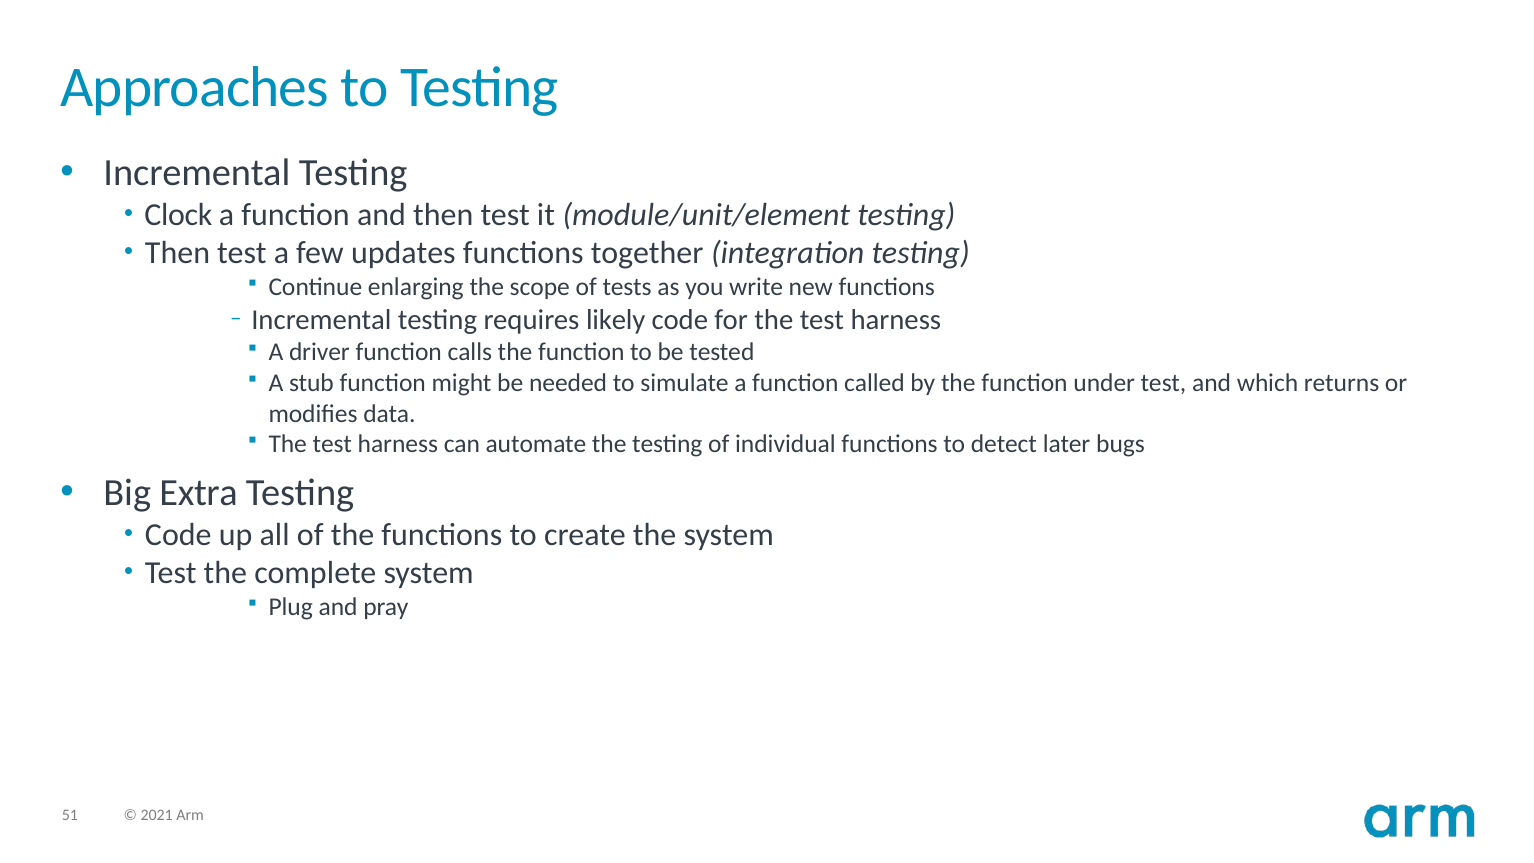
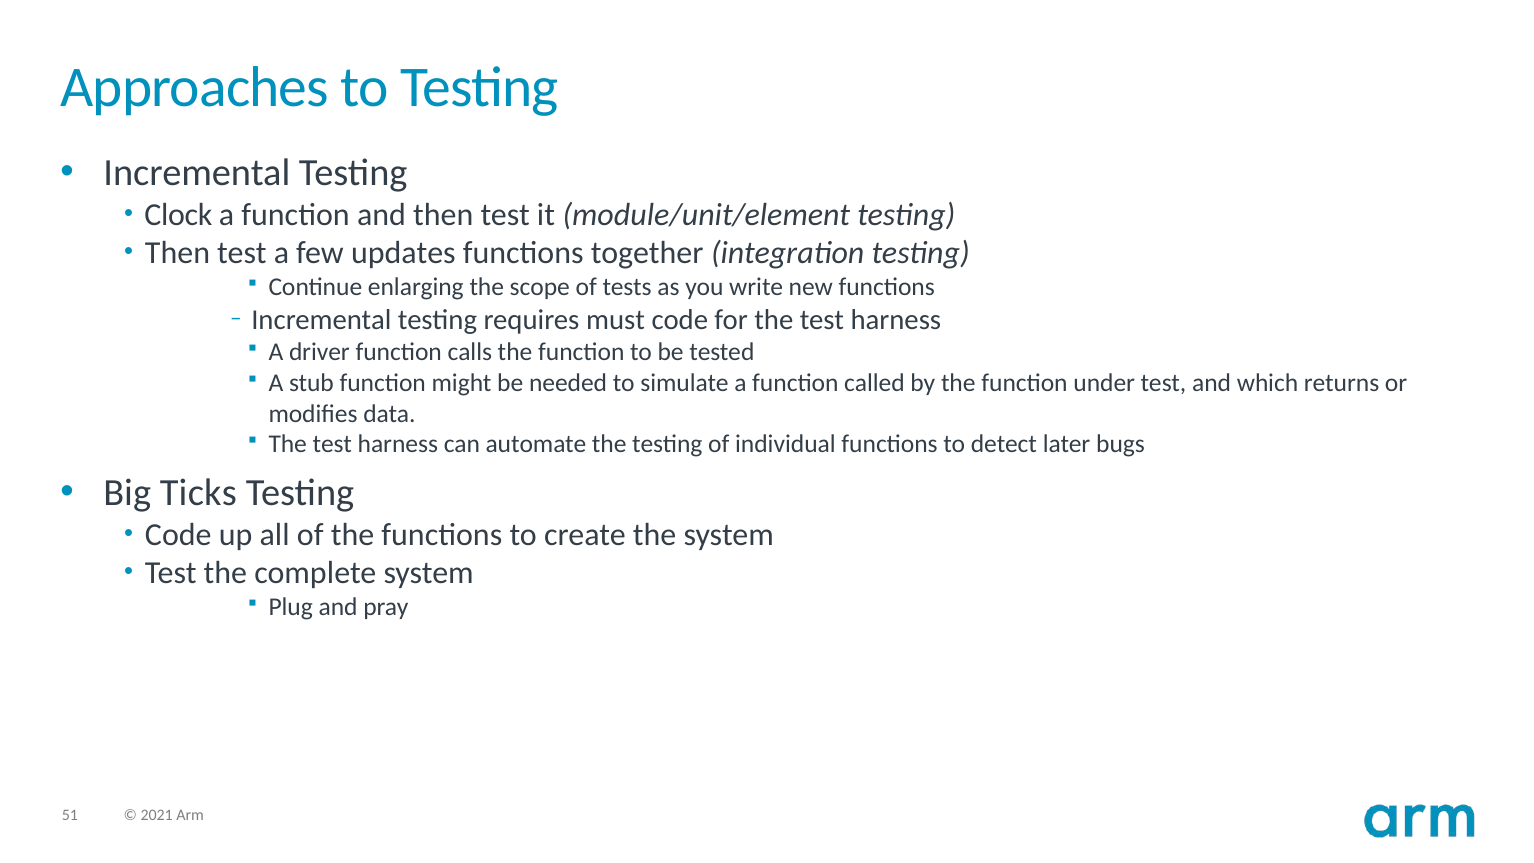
likely: likely -> must
Extra: Extra -> Ticks
